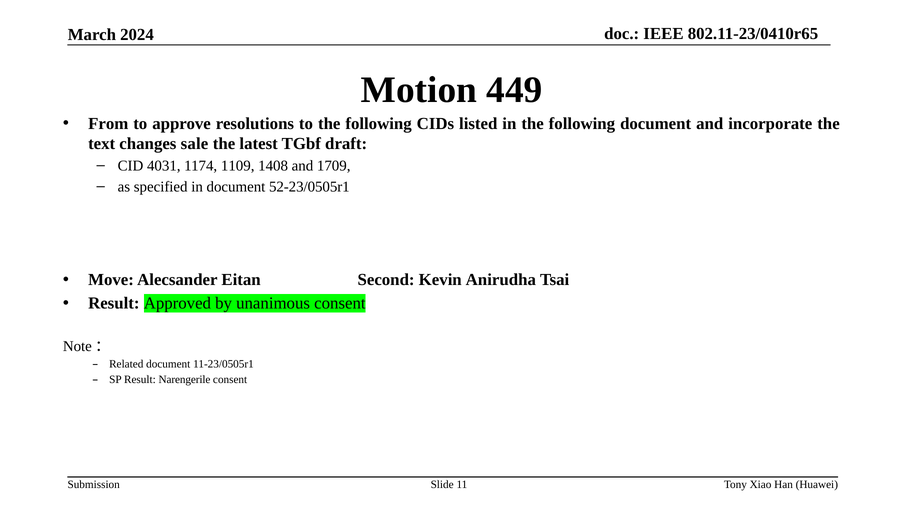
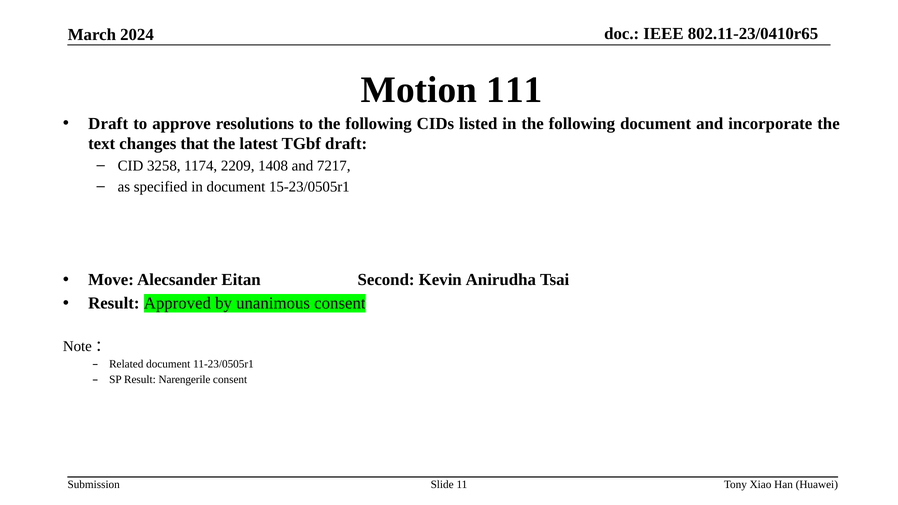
449: 449 -> 111
From at (108, 124): From -> Draft
sale: sale -> that
4031: 4031 -> 3258
1109: 1109 -> 2209
1709: 1709 -> 7217
52-23/0505r1: 52-23/0505r1 -> 15-23/0505r1
